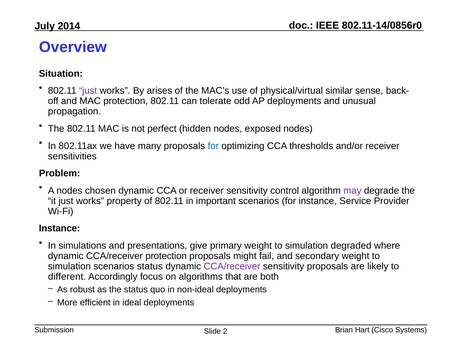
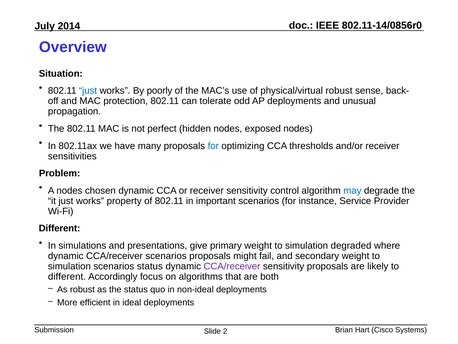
just at (88, 91) colour: purple -> blue
arises: arises -> poorly
physical/virtual similar: similar -> robust
may colour: purple -> blue
Instance at (60, 228): Instance -> Different
CCA/receiver protection: protection -> scenarios
